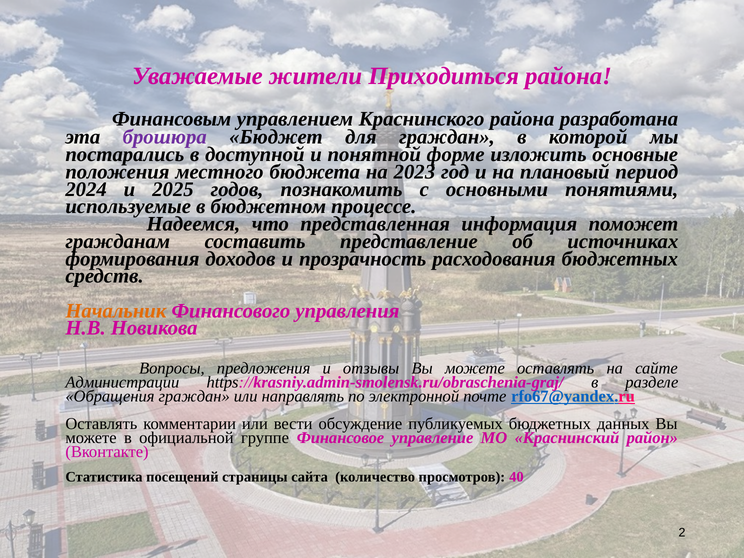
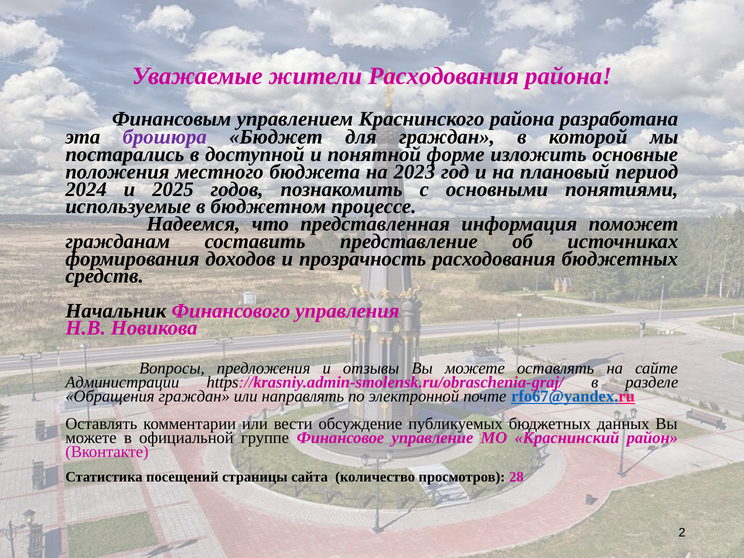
жители Приходиться: Приходиться -> Расходования
Начальник colour: orange -> black
40: 40 -> 28
